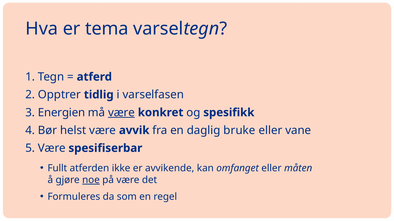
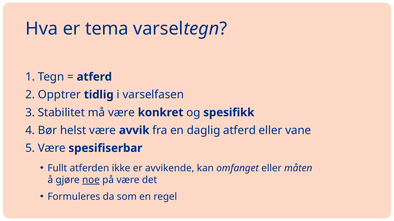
Energien: Energien -> Stabilitet
være at (121, 113) underline: present -> none
daglig bruke: bruke -> atferd
